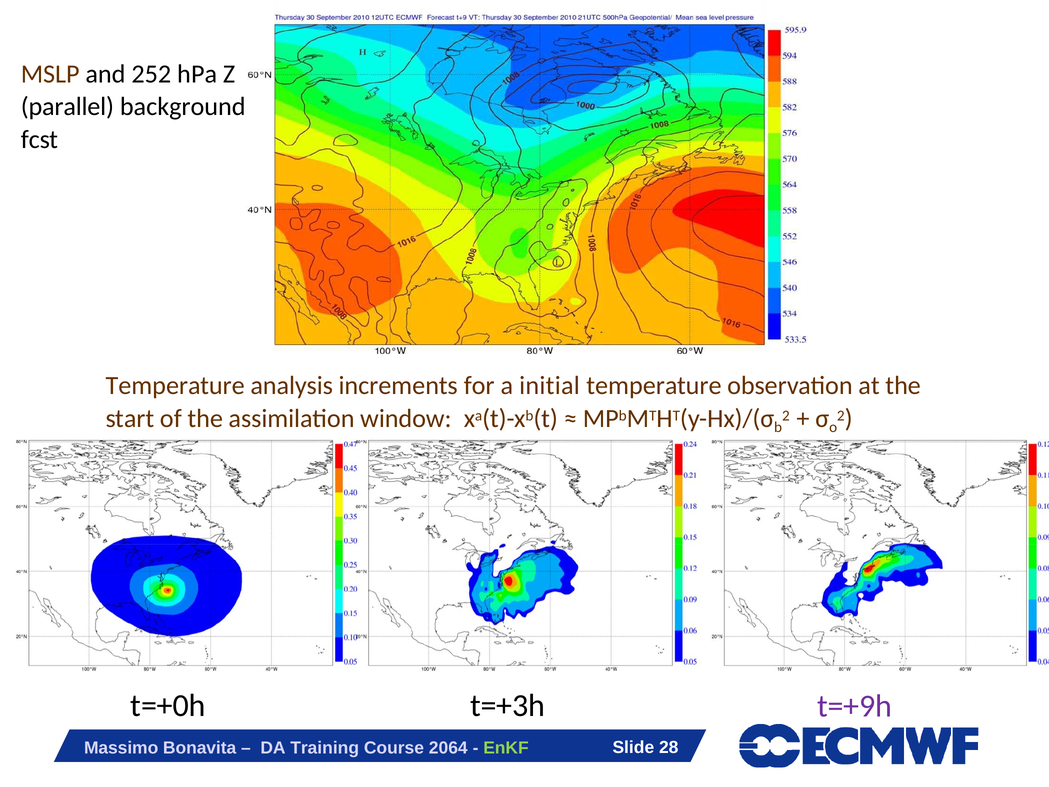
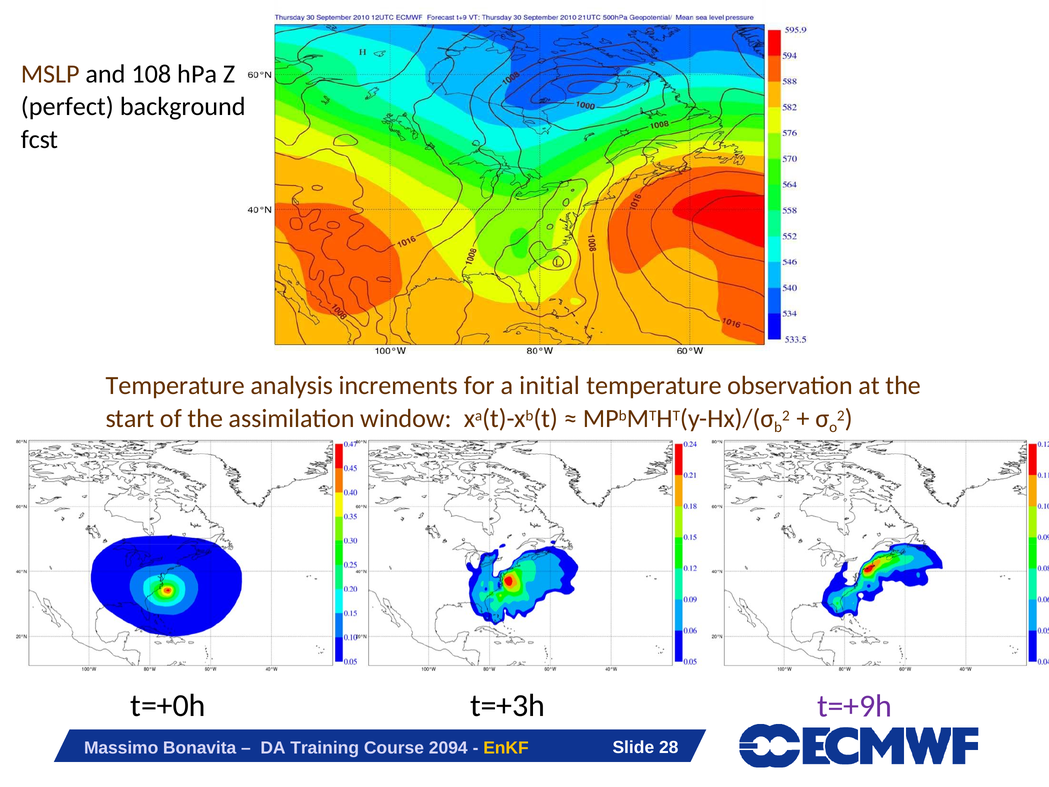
252: 252 -> 108
parallel: parallel -> perfect
2064: 2064 -> 2094
EnKF colour: light green -> yellow
